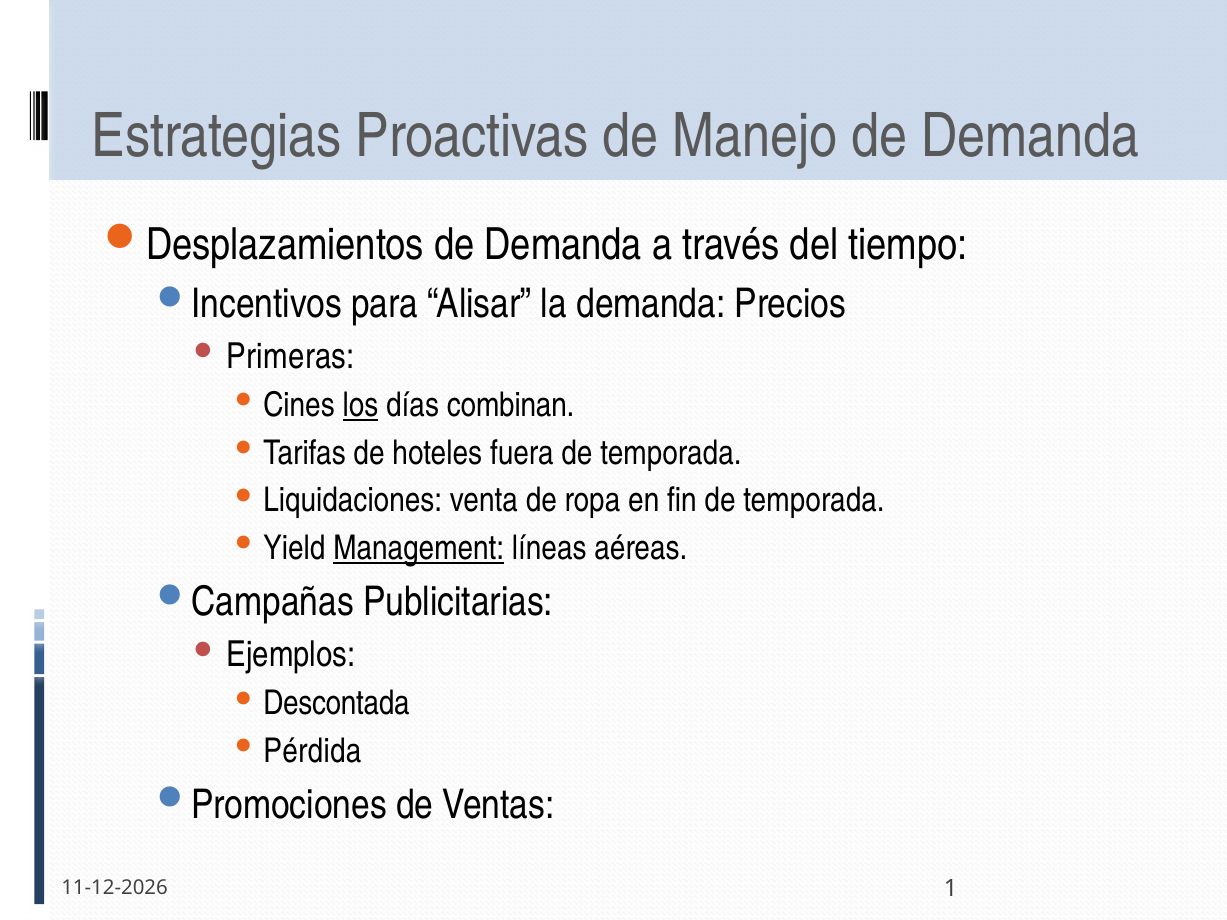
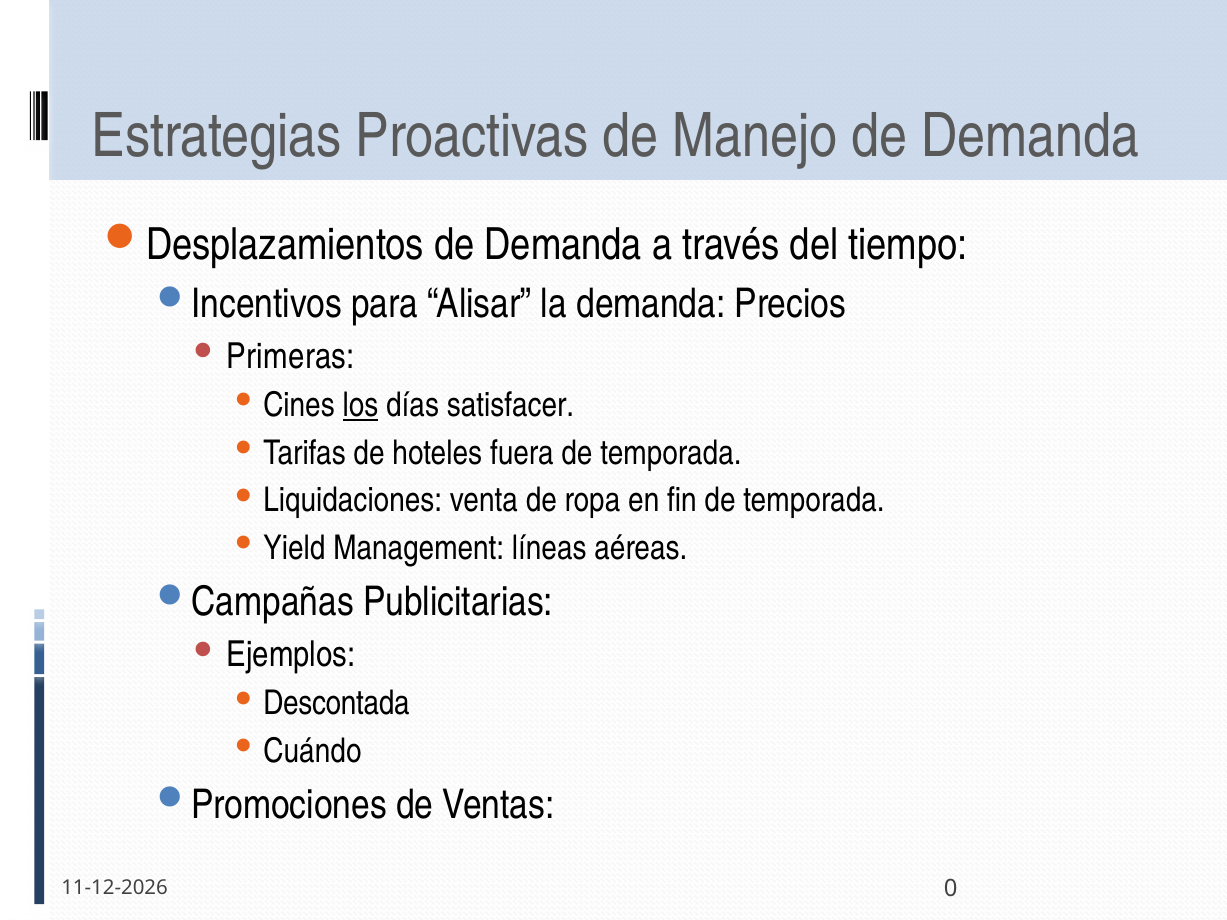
combinan: combinan -> satisfacer
Management underline: present -> none
Pérdida: Pérdida -> Cuándo
1: 1 -> 0
